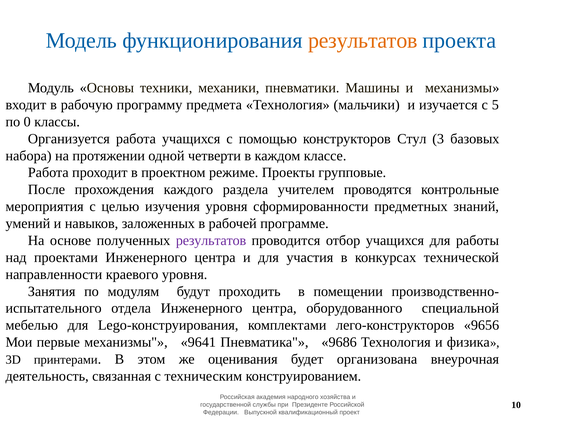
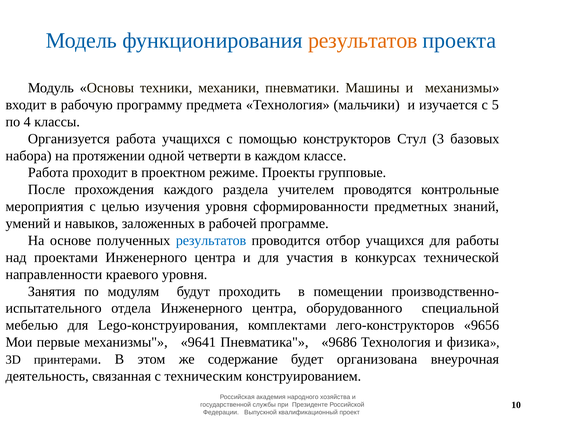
0: 0 -> 4
результатов at (211, 240) colour: purple -> blue
оценивания: оценивания -> содержание
